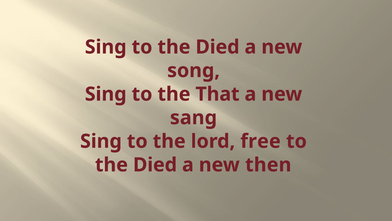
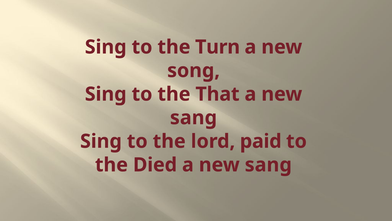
Sing to the Died: Died -> Turn
free: free -> paid
then at (268, 165): then -> sang
